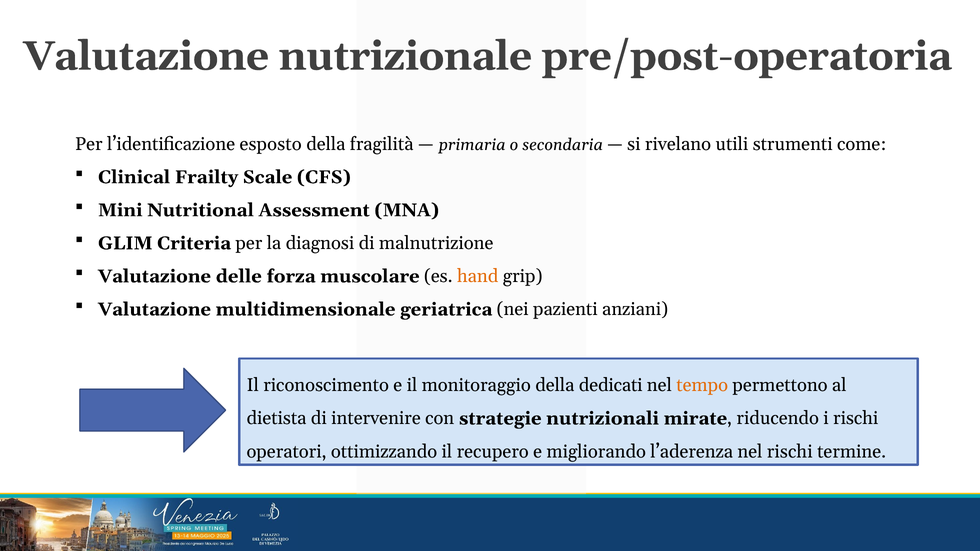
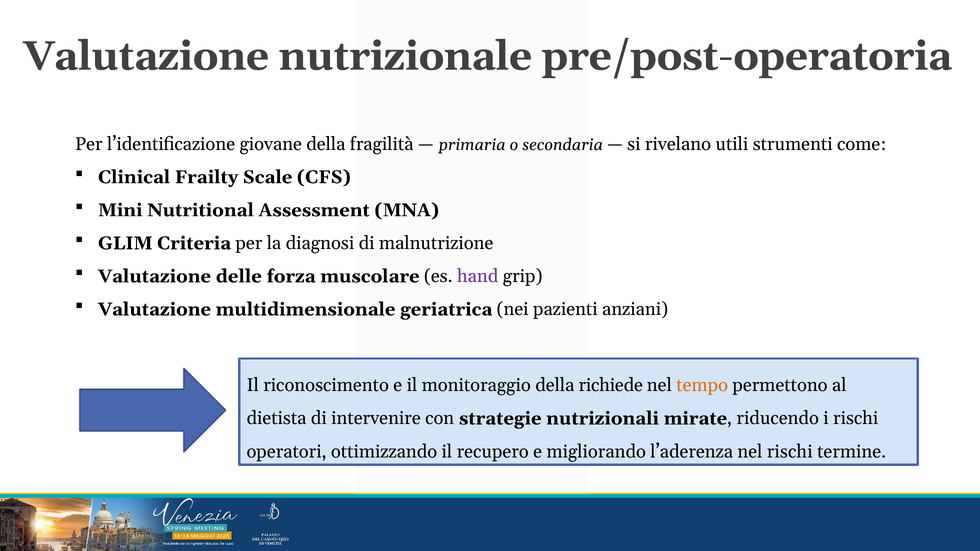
esposto: esposto -> giovane
hand colour: orange -> purple
dedicati: dedicati -> richiede
